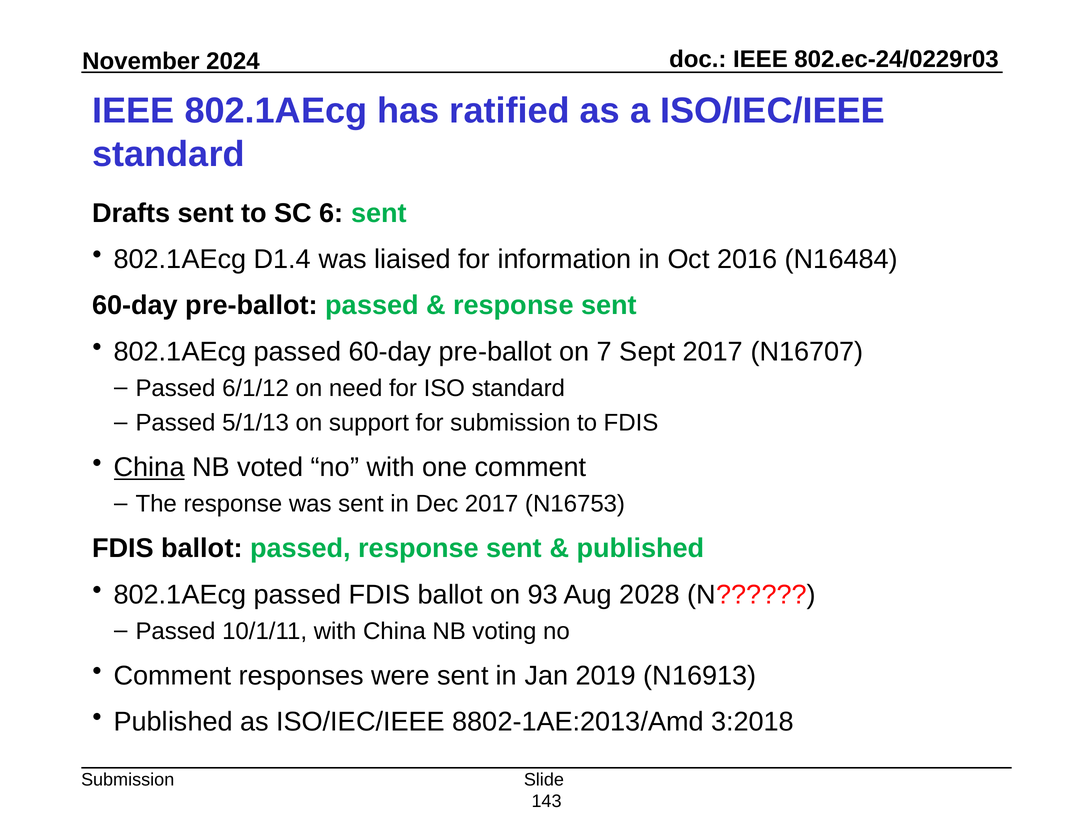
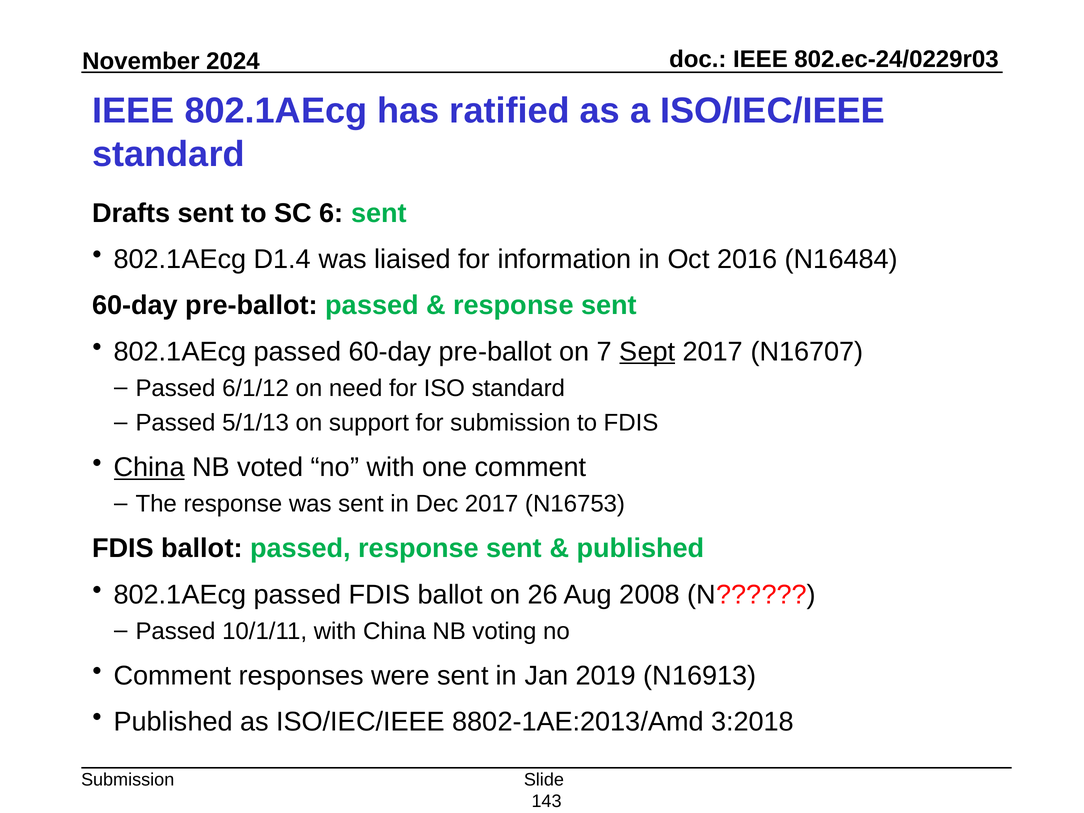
Sept underline: none -> present
93: 93 -> 26
2028: 2028 -> 2008
